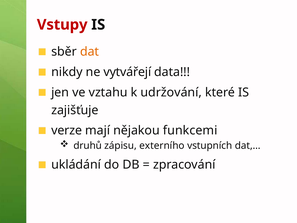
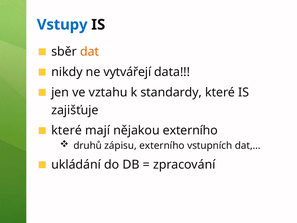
Vstupy colour: red -> blue
udržování: udržování -> standardy
verze at (67, 130): verze -> které
nějakou funkcemi: funkcemi -> externího
